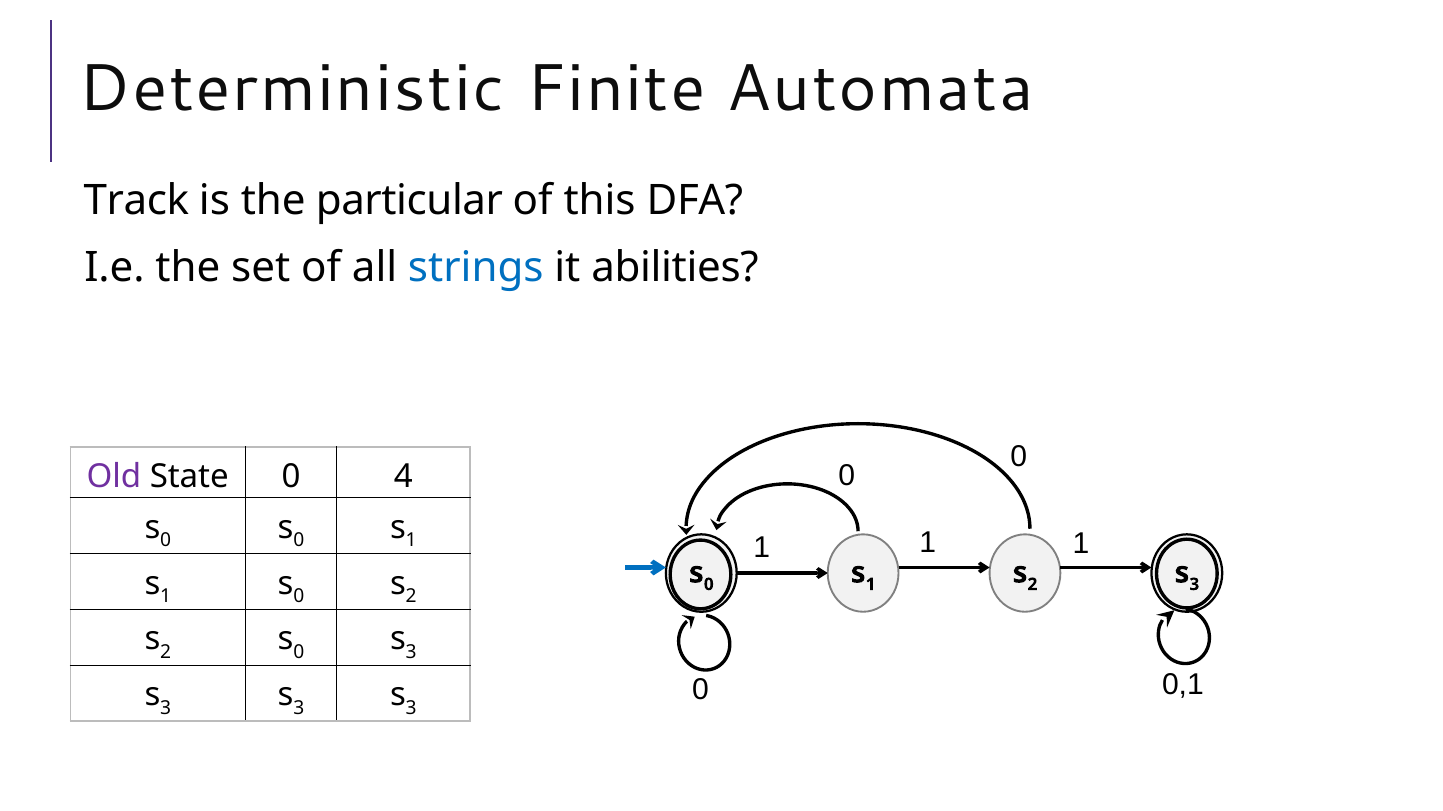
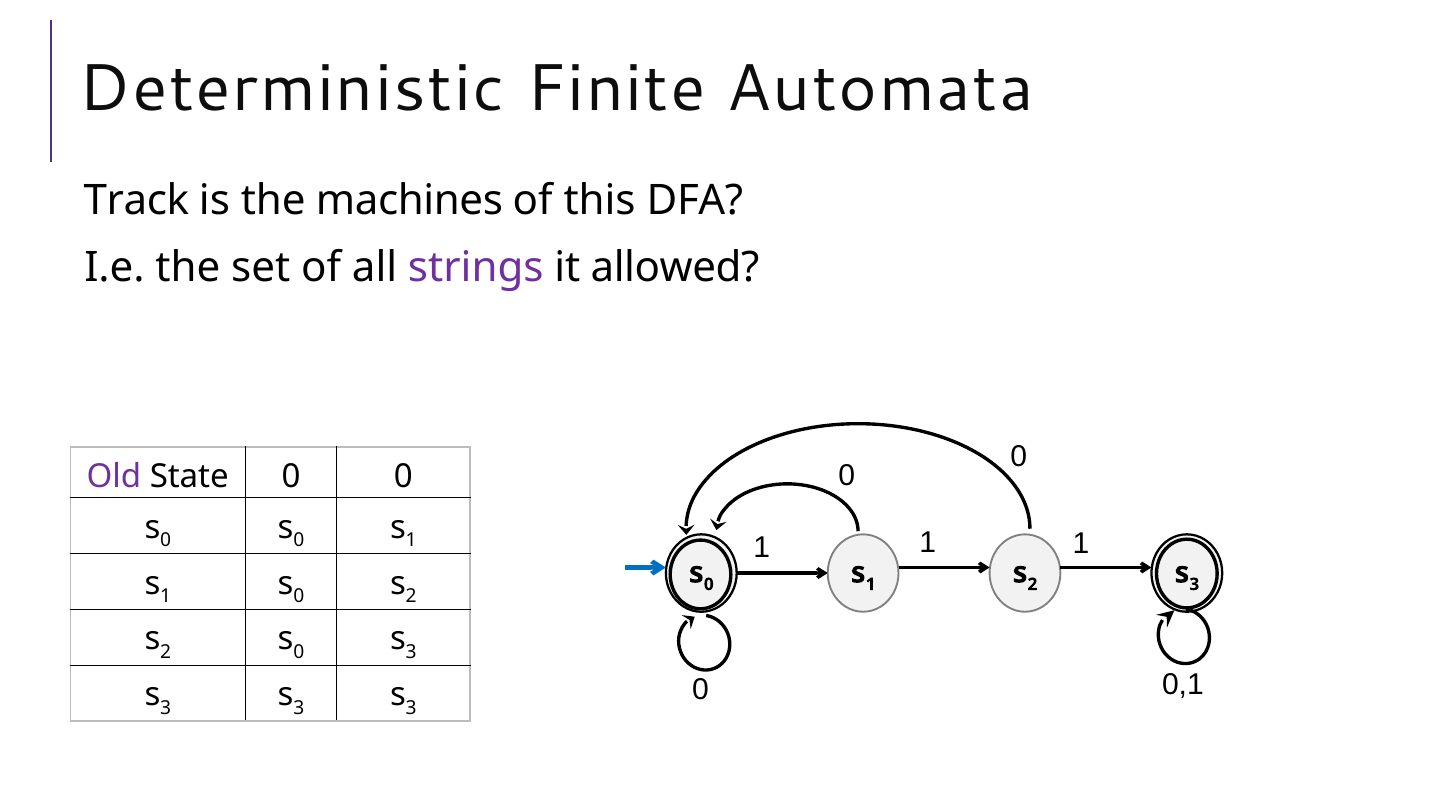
particular: particular -> machines
strings colour: blue -> purple
abilities: abilities -> allowed
State 0 4: 4 -> 0
